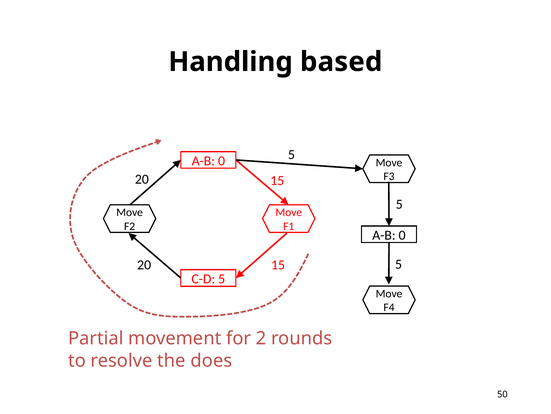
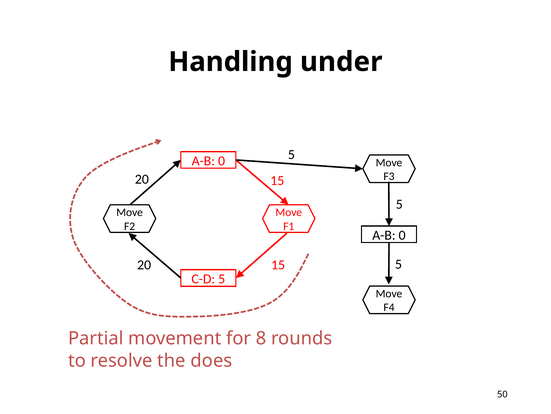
based: based -> under
2: 2 -> 8
